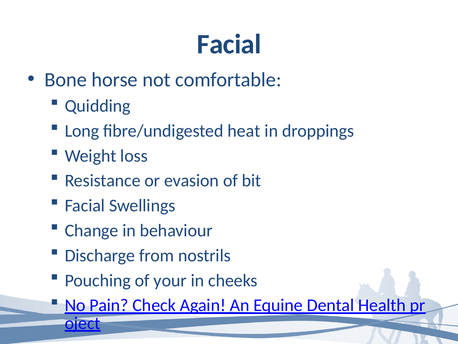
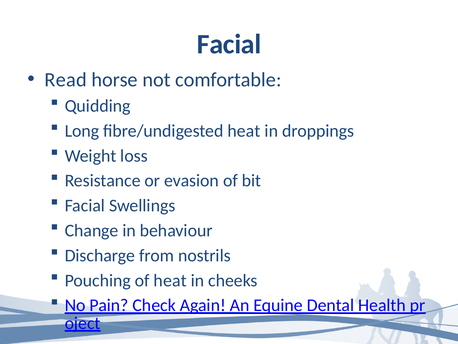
Bone: Bone -> Read
of your: your -> heat
